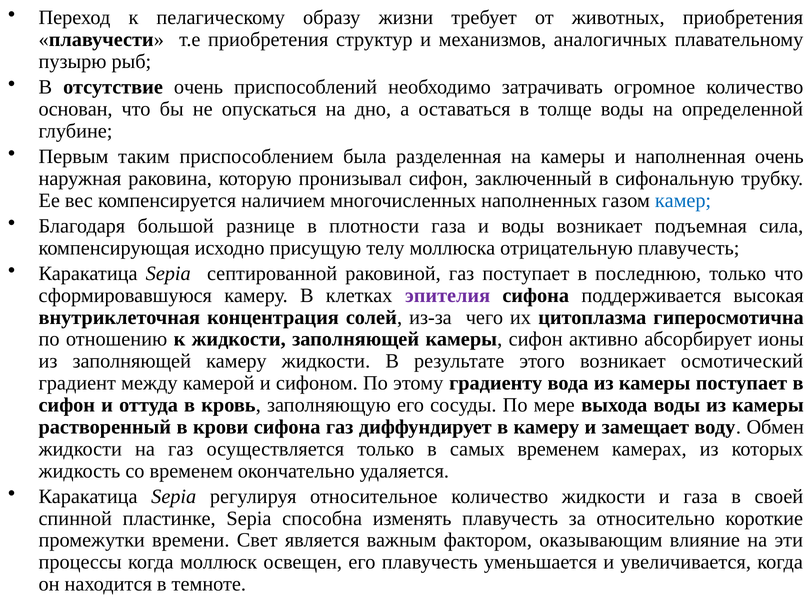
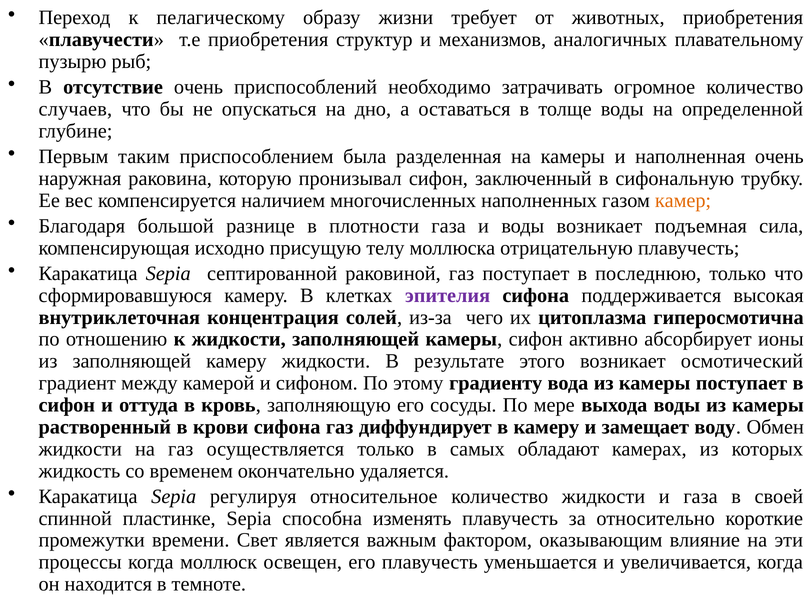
основан: основан -> случаев
камер colour: blue -> orange
самых временем: временем -> обладают
